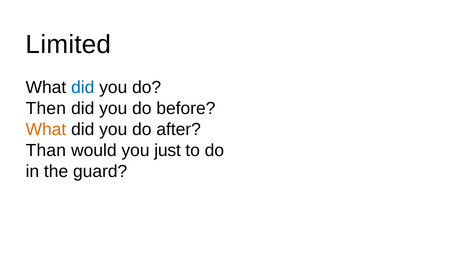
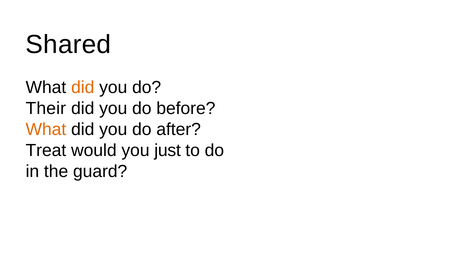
Limited: Limited -> Shared
did at (83, 87) colour: blue -> orange
Then: Then -> Their
Than: Than -> Treat
